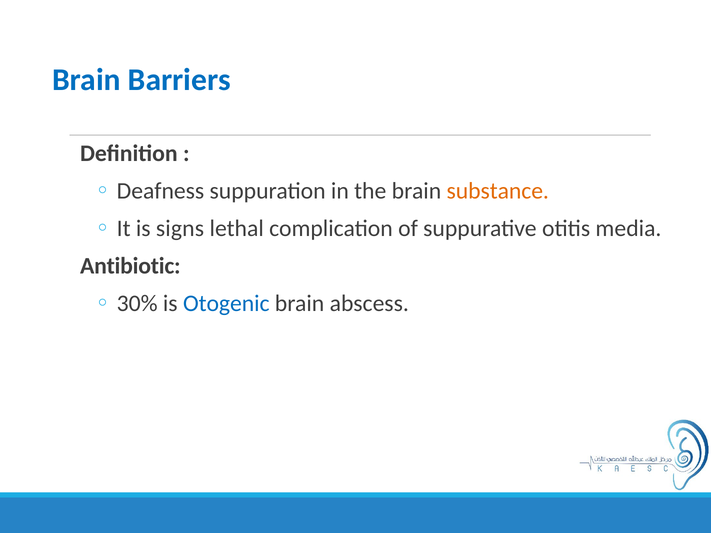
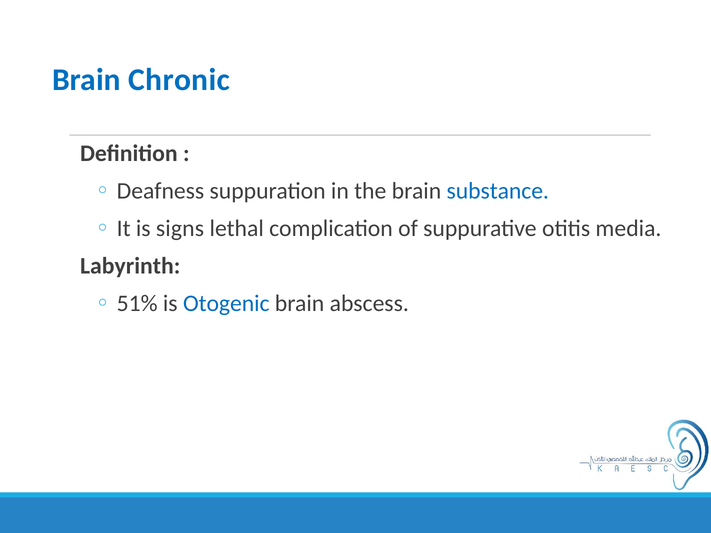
Barriers: Barriers -> Chronic
substance colour: orange -> blue
Antibiotic: Antibiotic -> Labyrinth
30%: 30% -> 51%
